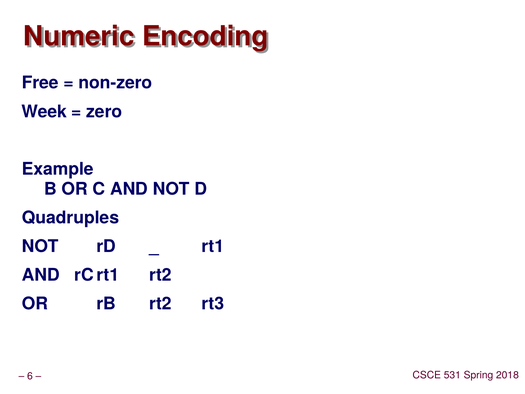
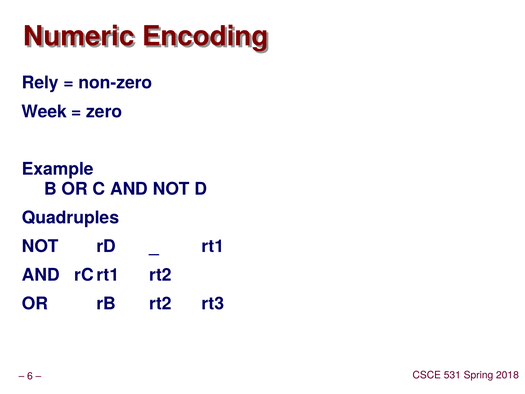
Free: Free -> Rely
